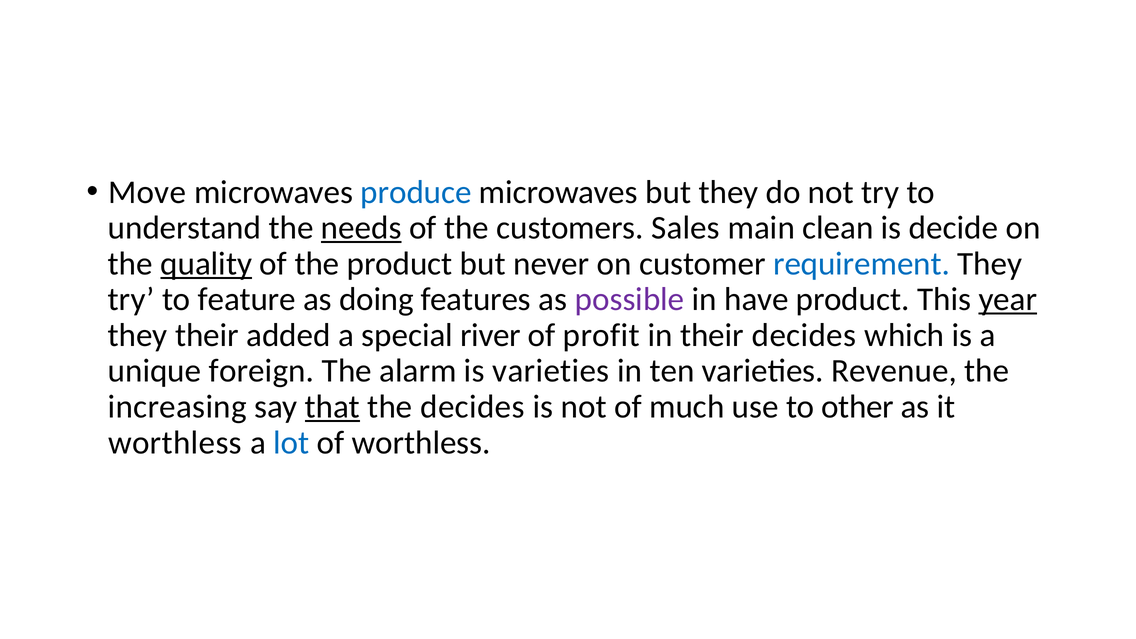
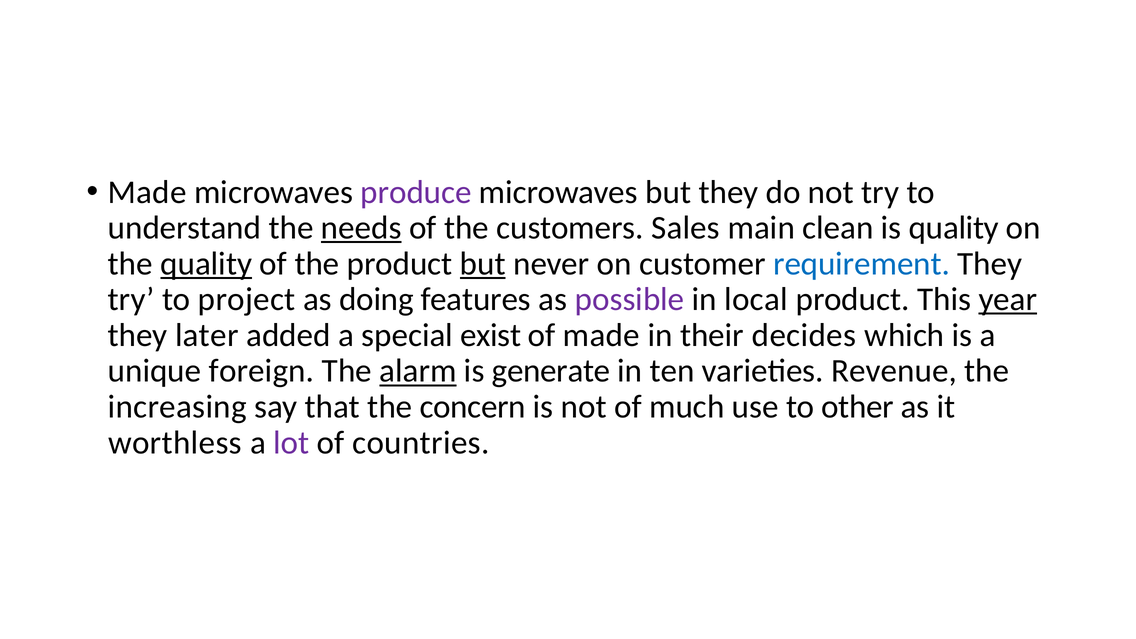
Move at (147, 192): Move -> Made
produce colour: blue -> purple
is decide: decide -> quality
but at (483, 264) underline: none -> present
feature: feature -> project
have: have -> local
they their: their -> later
river: river -> exist
of profit: profit -> made
alarm underline: none -> present
is varieties: varieties -> generate
that underline: present -> none
the decides: decides -> concern
lot colour: blue -> purple
of worthless: worthless -> countries
